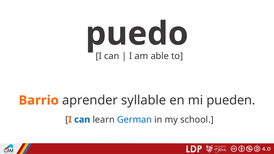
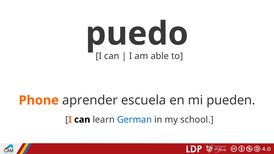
Barrio: Barrio -> Phone
syllable: syllable -> escuela
can at (82, 120) colour: blue -> black
